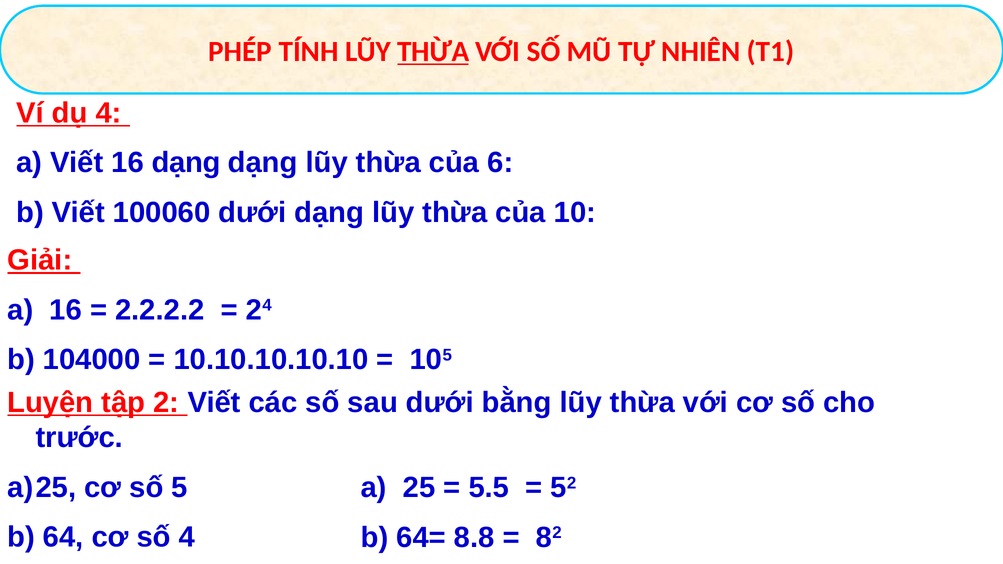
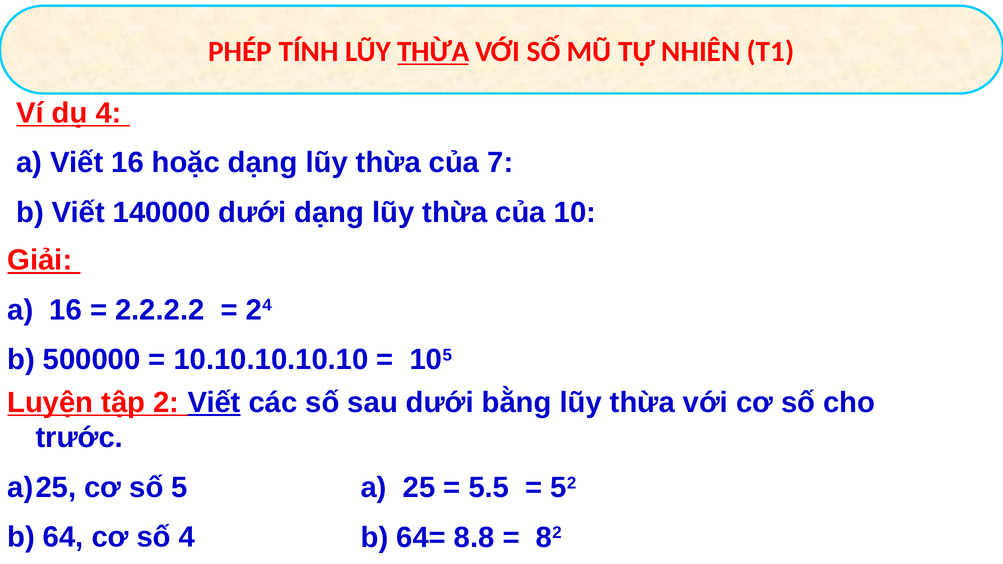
16 dạng: dạng -> hoặc
6: 6 -> 7
100060: 100060 -> 140000
104000: 104000 -> 500000
Viết at (214, 403) underline: none -> present
